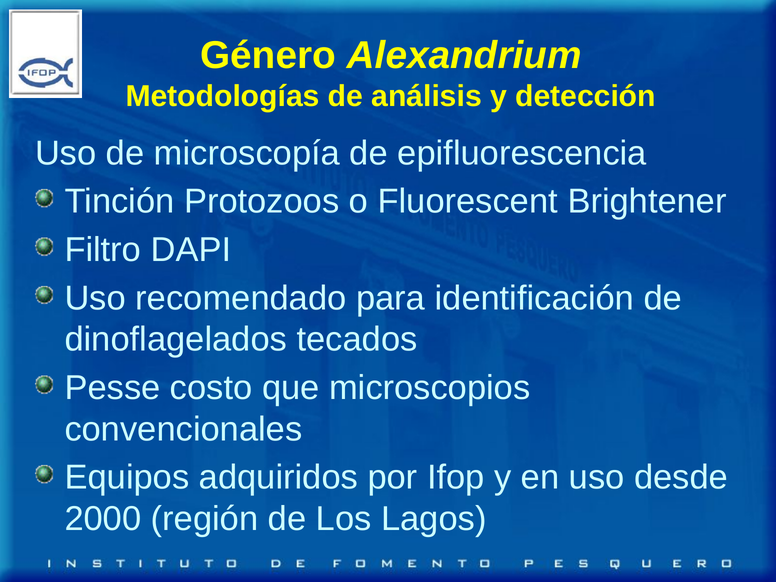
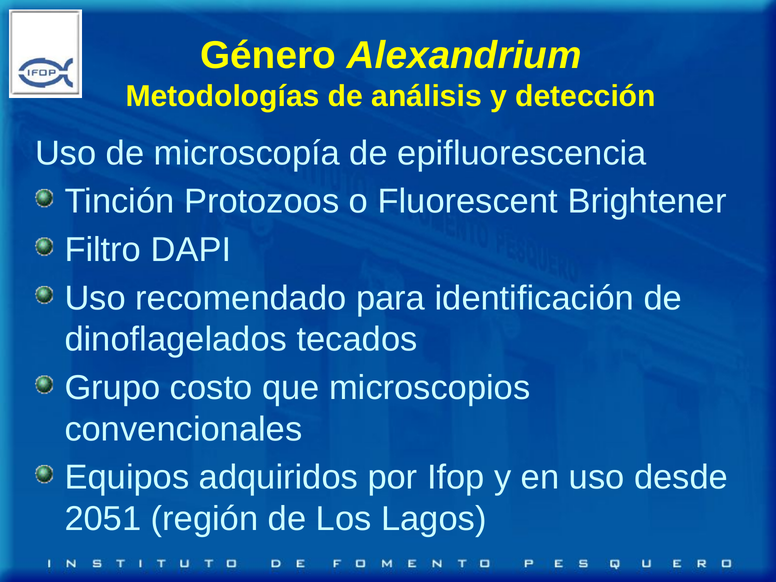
Pesse: Pesse -> Grupo
2000: 2000 -> 2051
